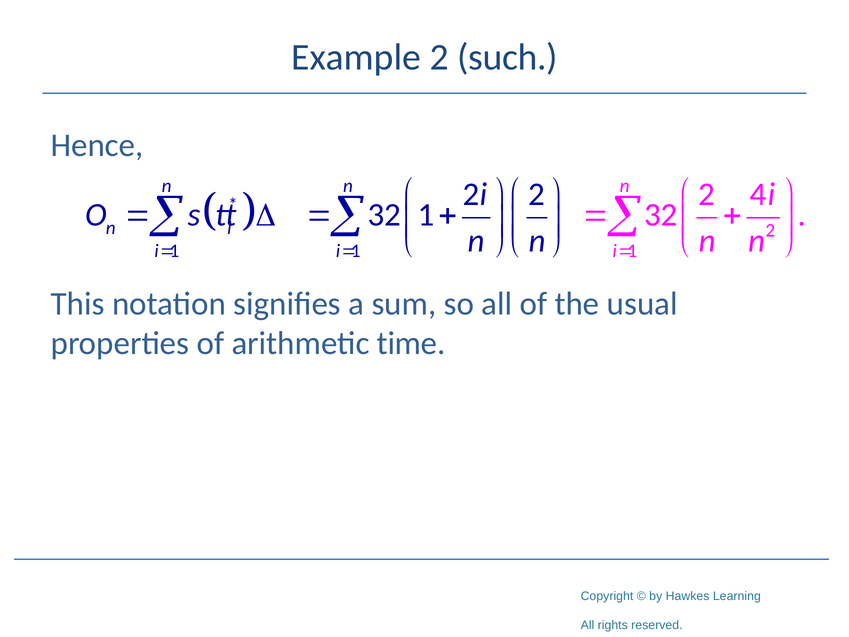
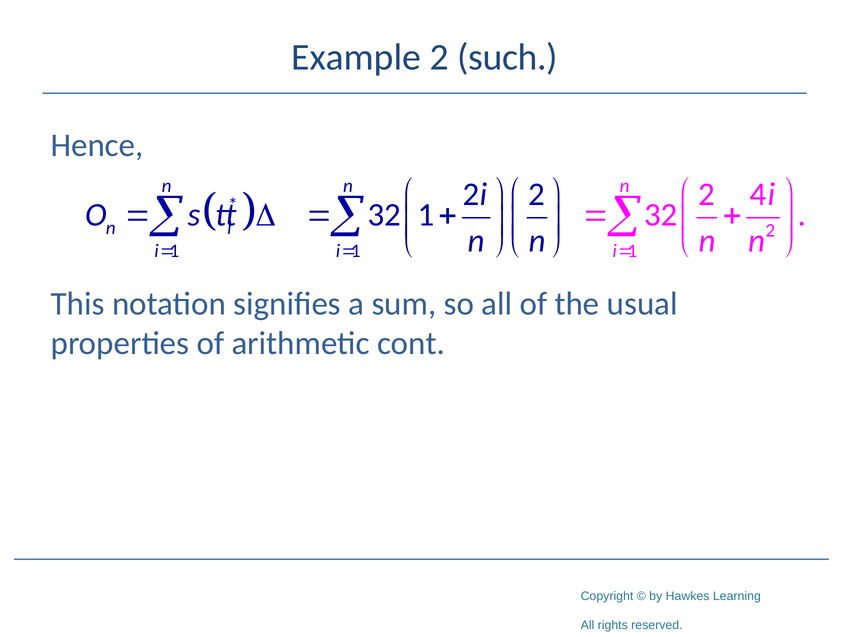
time: time -> cont
